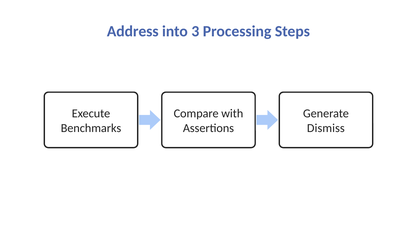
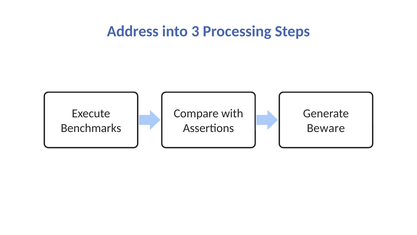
Dismiss: Dismiss -> Beware
